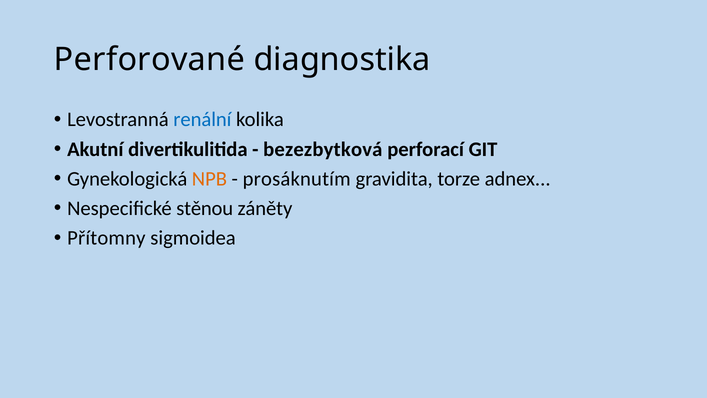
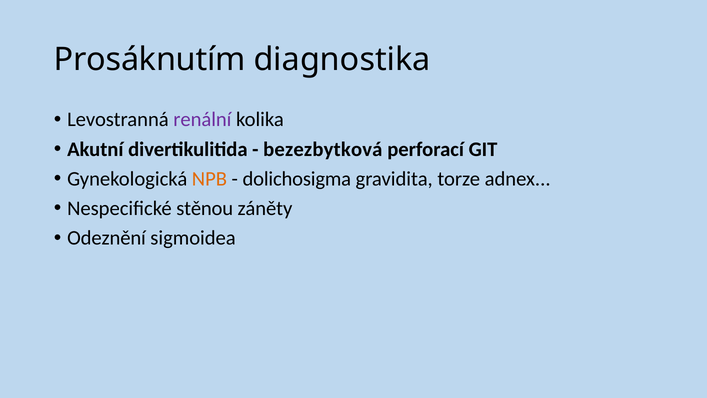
Perforované: Perforované -> Prosáknutím
renální colour: blue -> purple
prosáknutím: prosáknutím -> dolichosigma
Přítomny: Přítomny -> Odeznění
